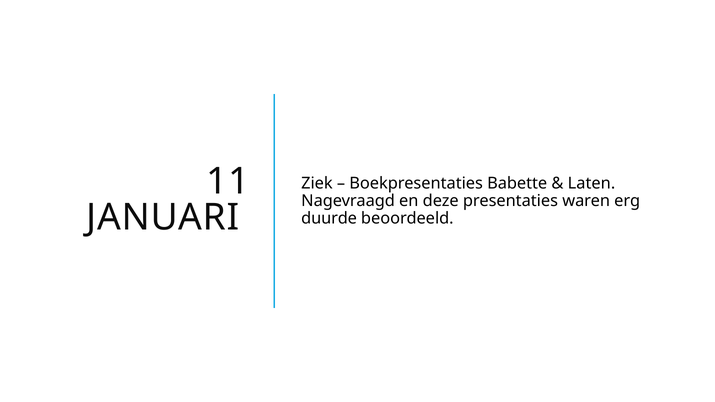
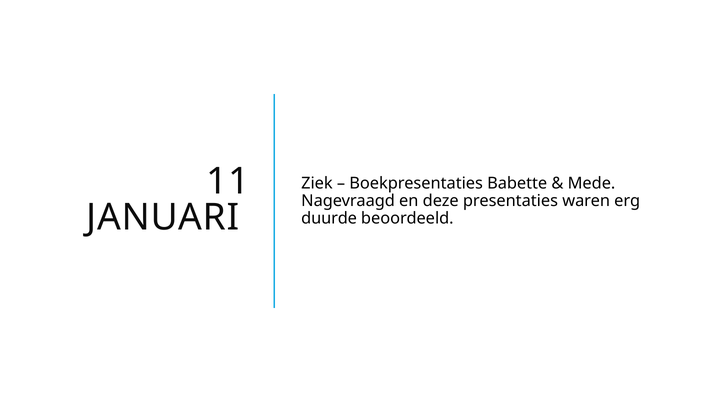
Laten: Laten -> Mede
